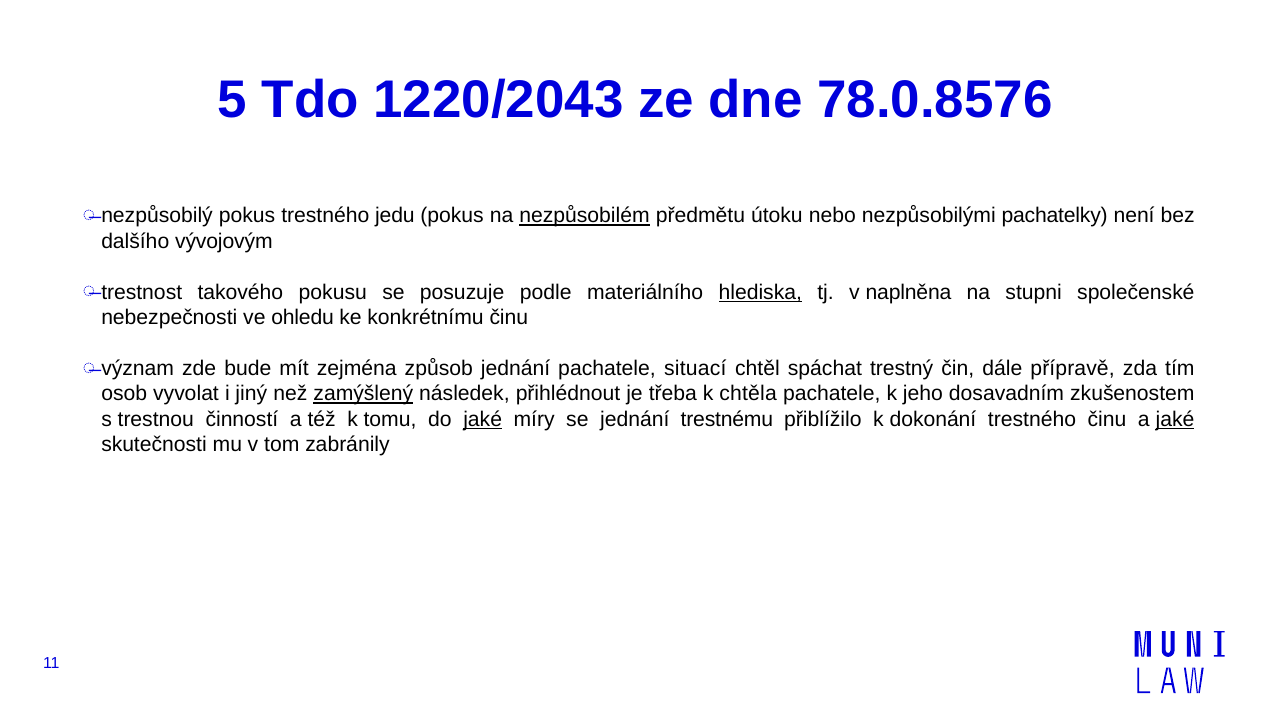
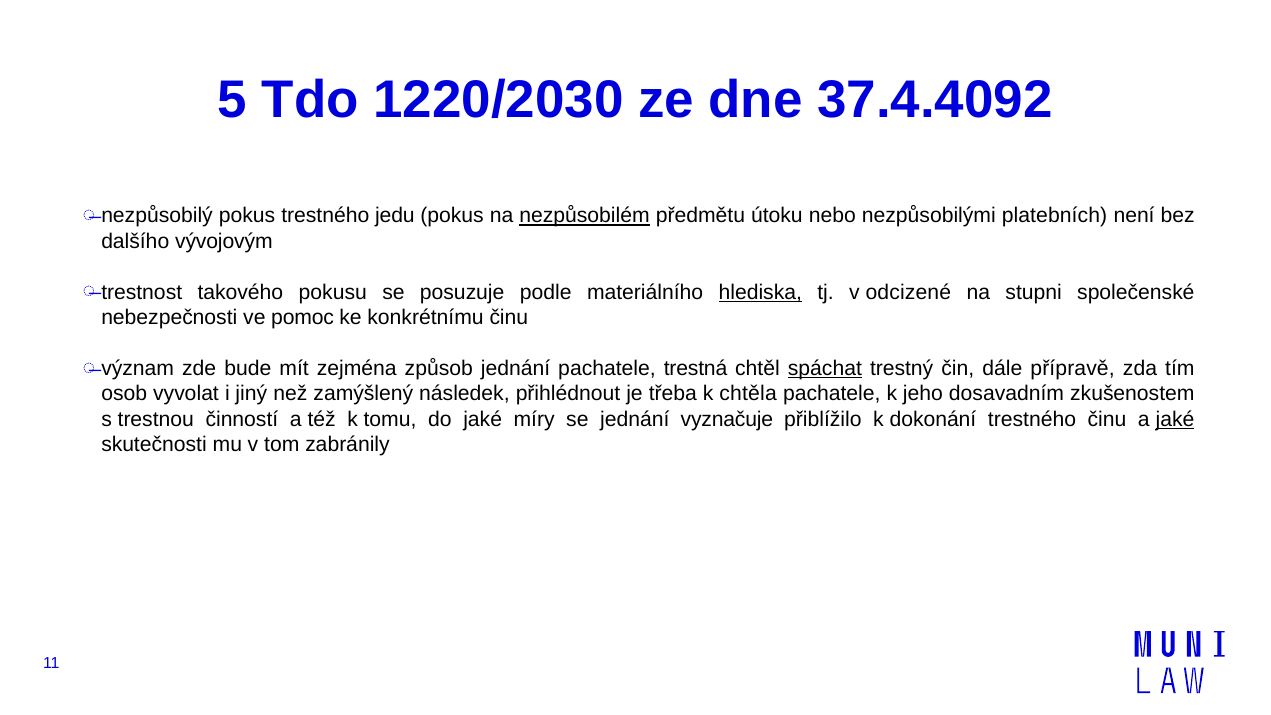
1220/2043: 1220/2043 -> 1220/2030
78.0.8576: 78.0.8576 -> 37.4.4092
pachatelky: pachatelky -> platebních
naplněna: naplněna -> odcizené
ohledu: ohledu -> pomoc
situací: situací -> trestná
spáchat underline: none -> present
zamýšlený underline: present -> none
jaké at (483, 419) underline: present -> none
trestnému: trestnému -> vyznačuje
